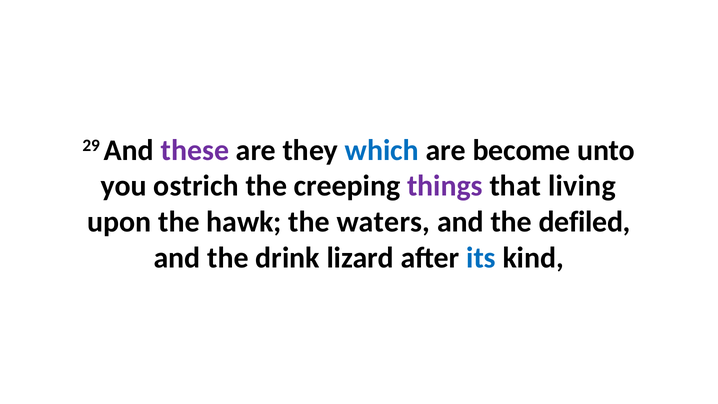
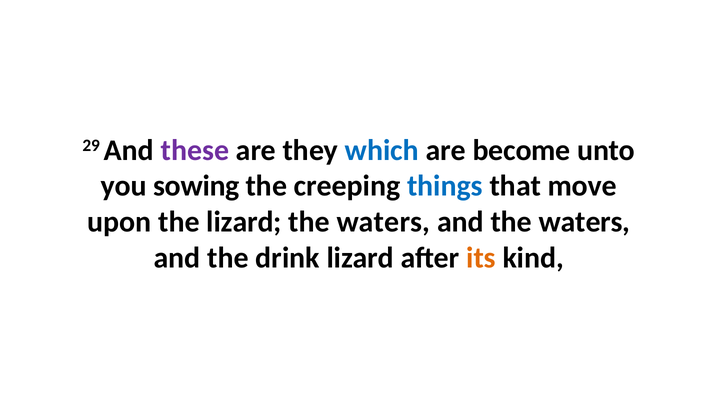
ostrich: ostrich -> sowing
things colour: purple -> blue
living: living -> move
the hawk: hawk -> lizard
and the defiled: defiled -> waters
its colour: blue -> orange
